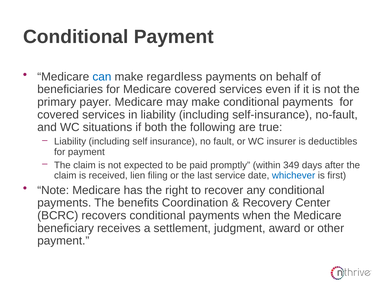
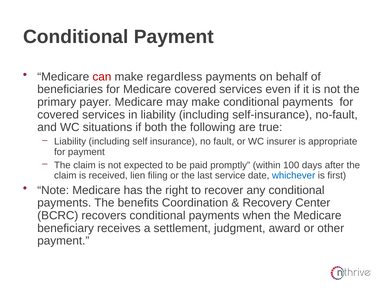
can colour: blue -> red
deductibles: deductibles -> appropriate
349: 349 -> 100
